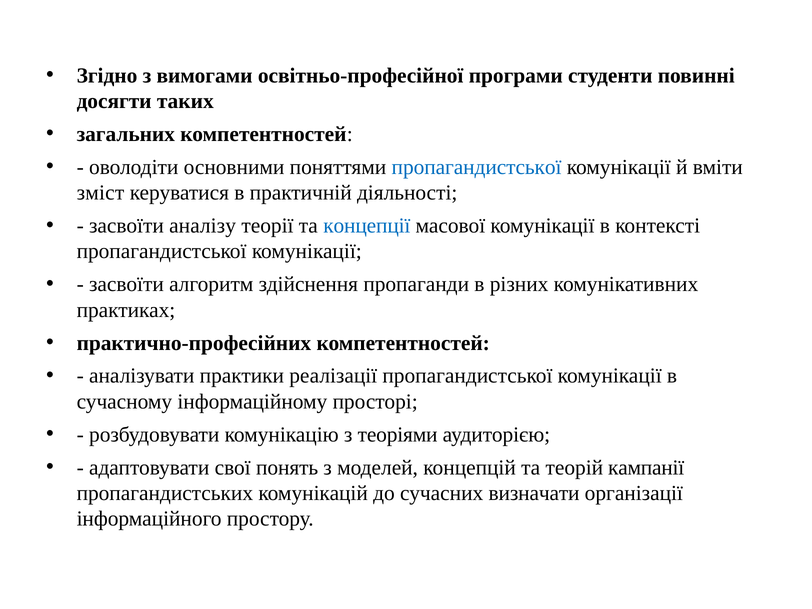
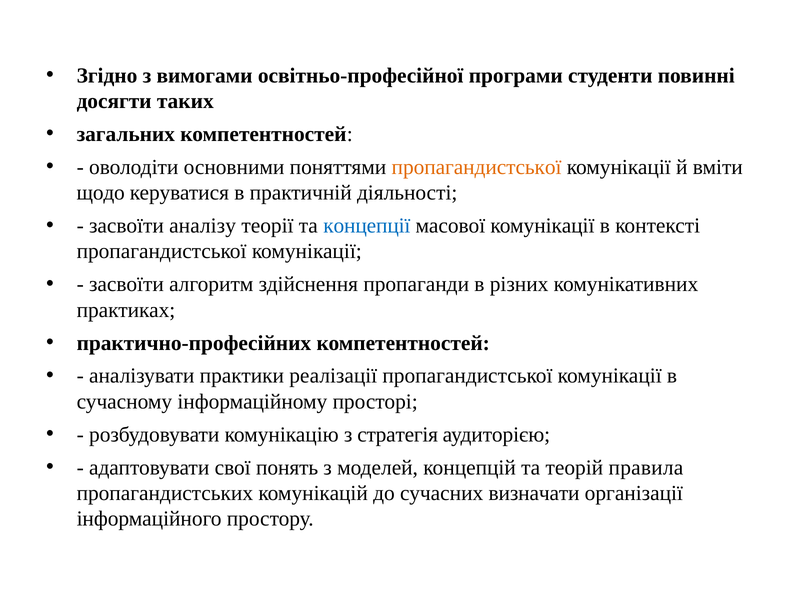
пропагандистської at (477, 167) colour: blue -> orange
зміст: зміст -> щодо
теоріями: теоріями -> стратегія
кампанії: кампанії -> правила
